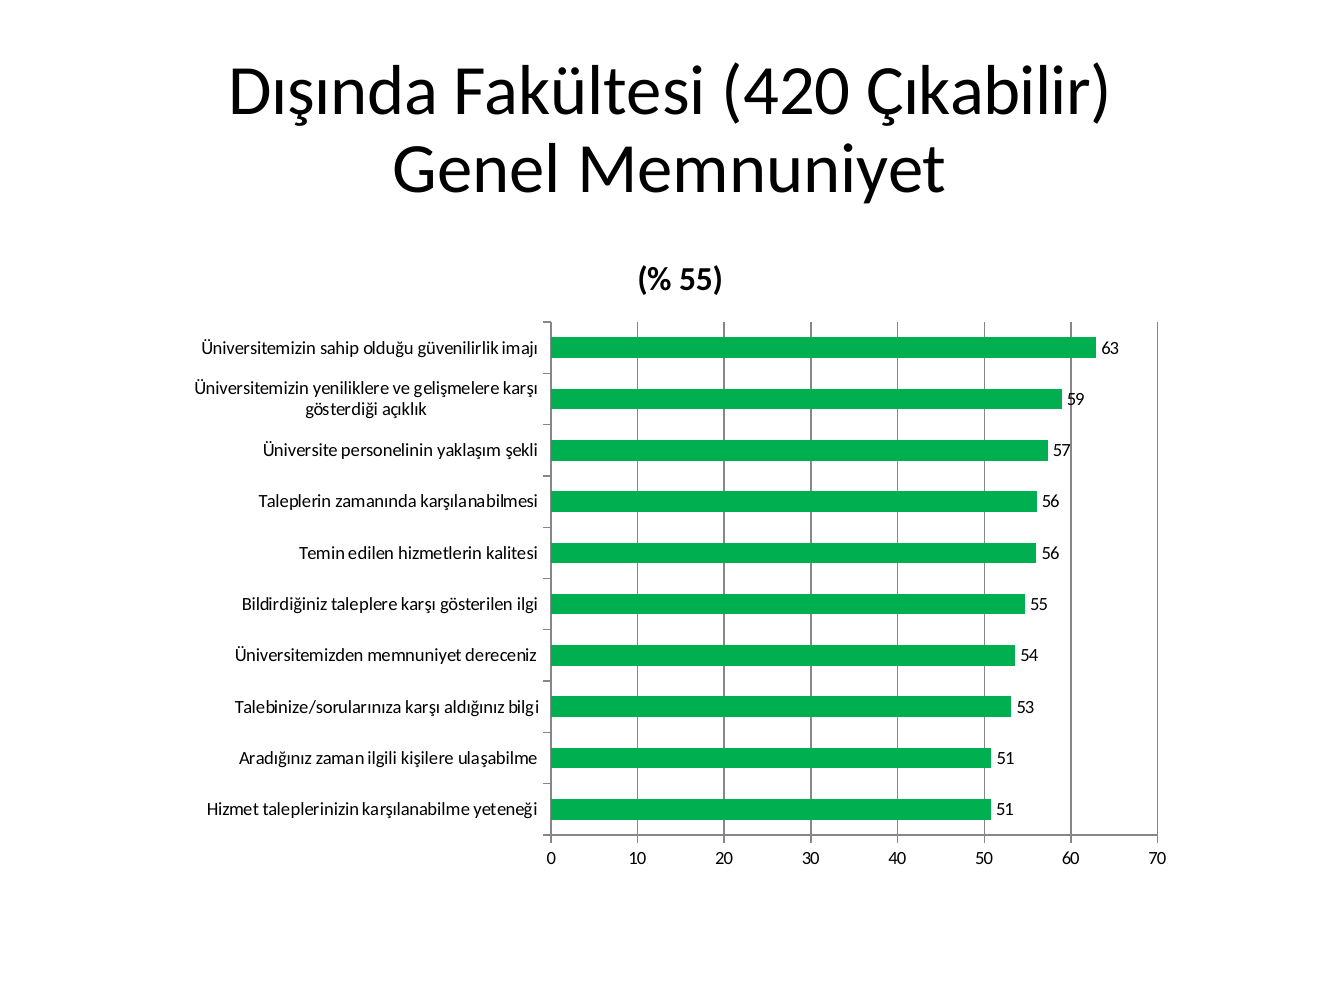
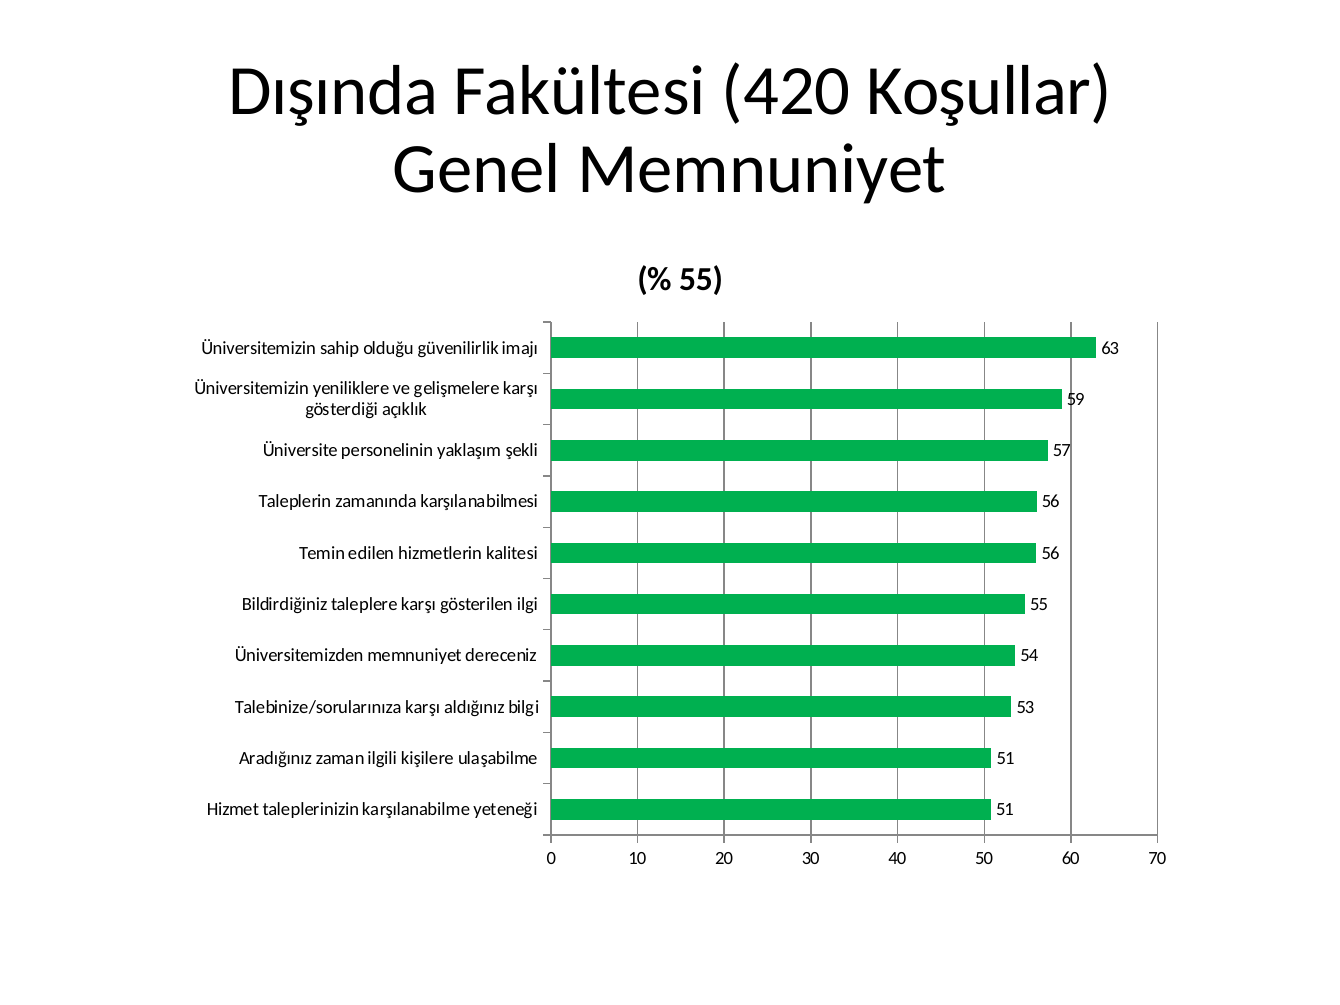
Çıkabilir: Çıkabilir -> Koşullar
